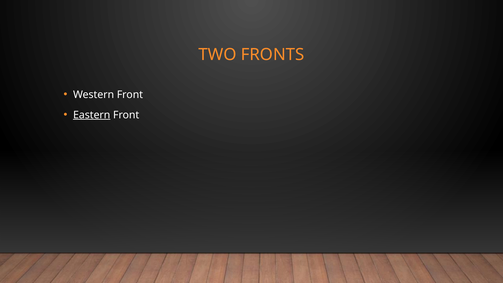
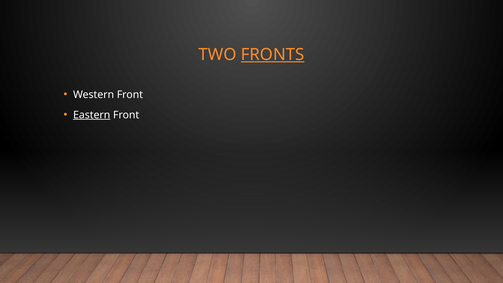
FRONTS underline: none -> present
